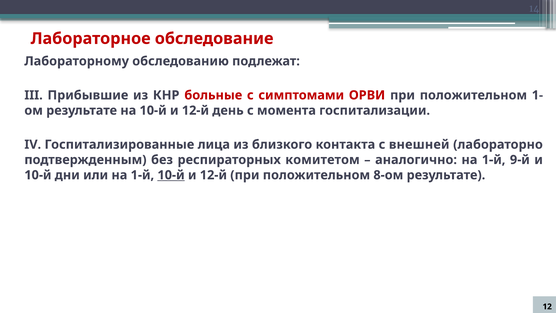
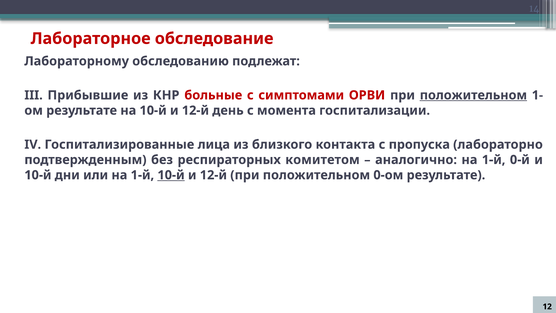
положительном at (473, 95) underline: none -> present
внешней: внешней -> пропуска
9-й: 9-й -> 0-й
8-ом: 8-ом -> 0-ом
